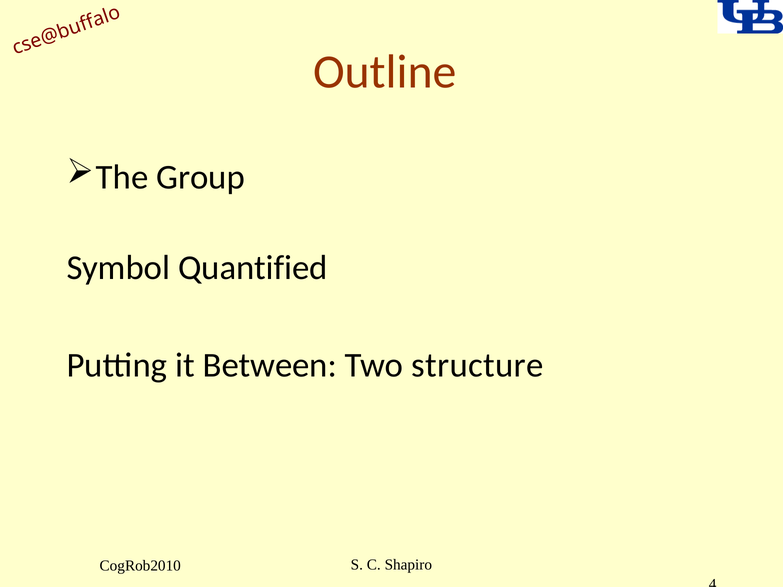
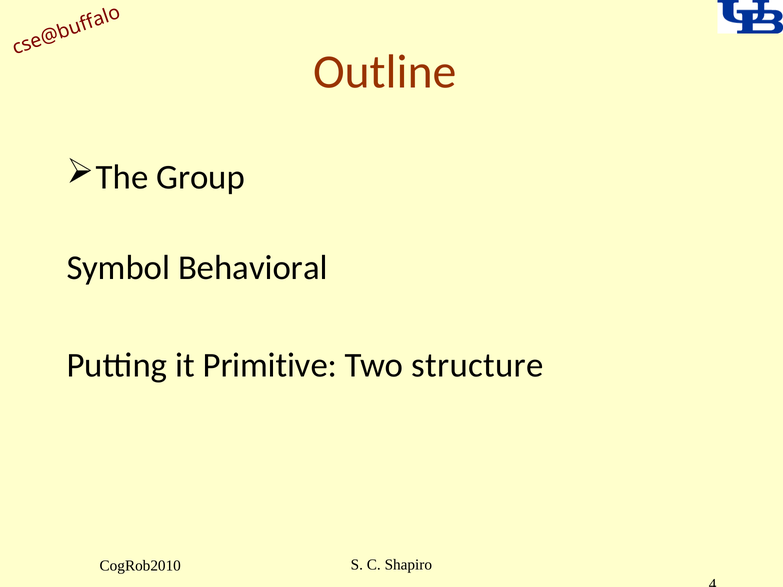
Quantified: Quantified -> Behavioral
Between: Between -> Primitive
